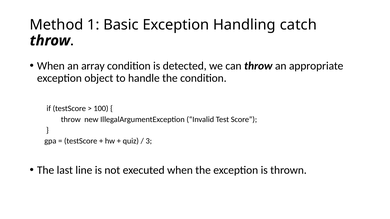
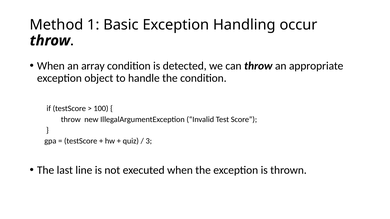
catch: catch -> occur
